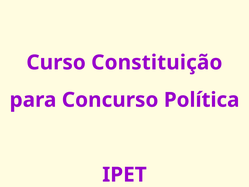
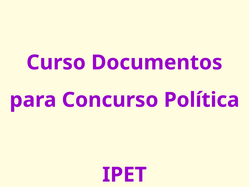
Constituição: Constituição -> Documentos
